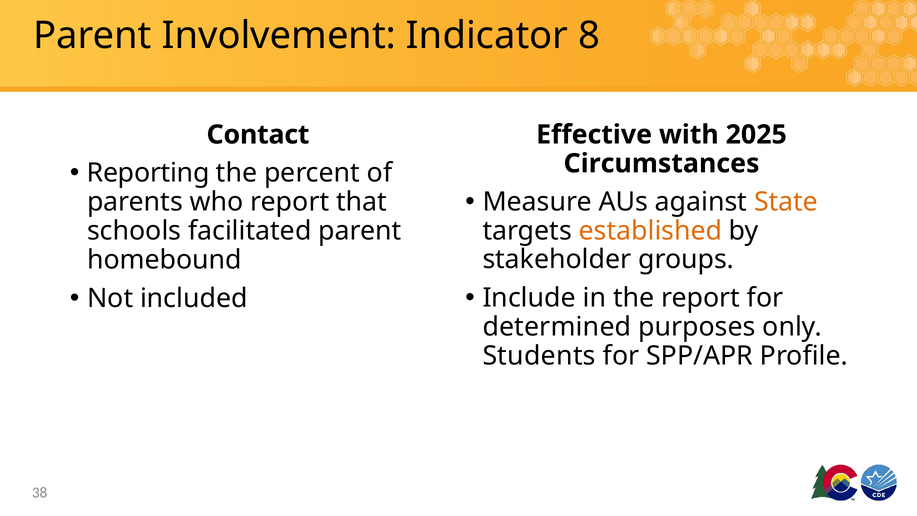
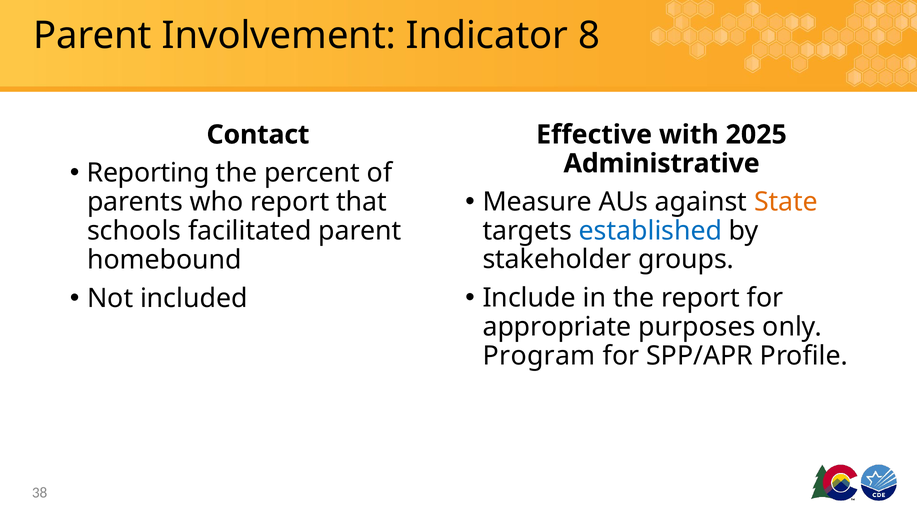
Circumstances: Circumstances -> Administrative
established colour: orange -> blue
determined: determined -> appropriate
Students: Students -> Program
